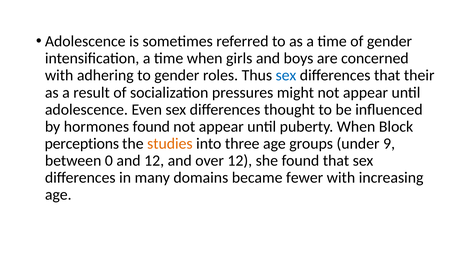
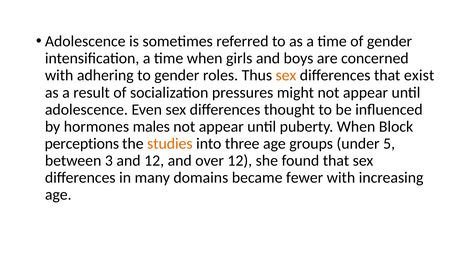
sex at (286, 75) colour: blue -> orange
their: their -> exist
hormones found: found -> males
9: 9 -> 5
0: 0 -> 3
